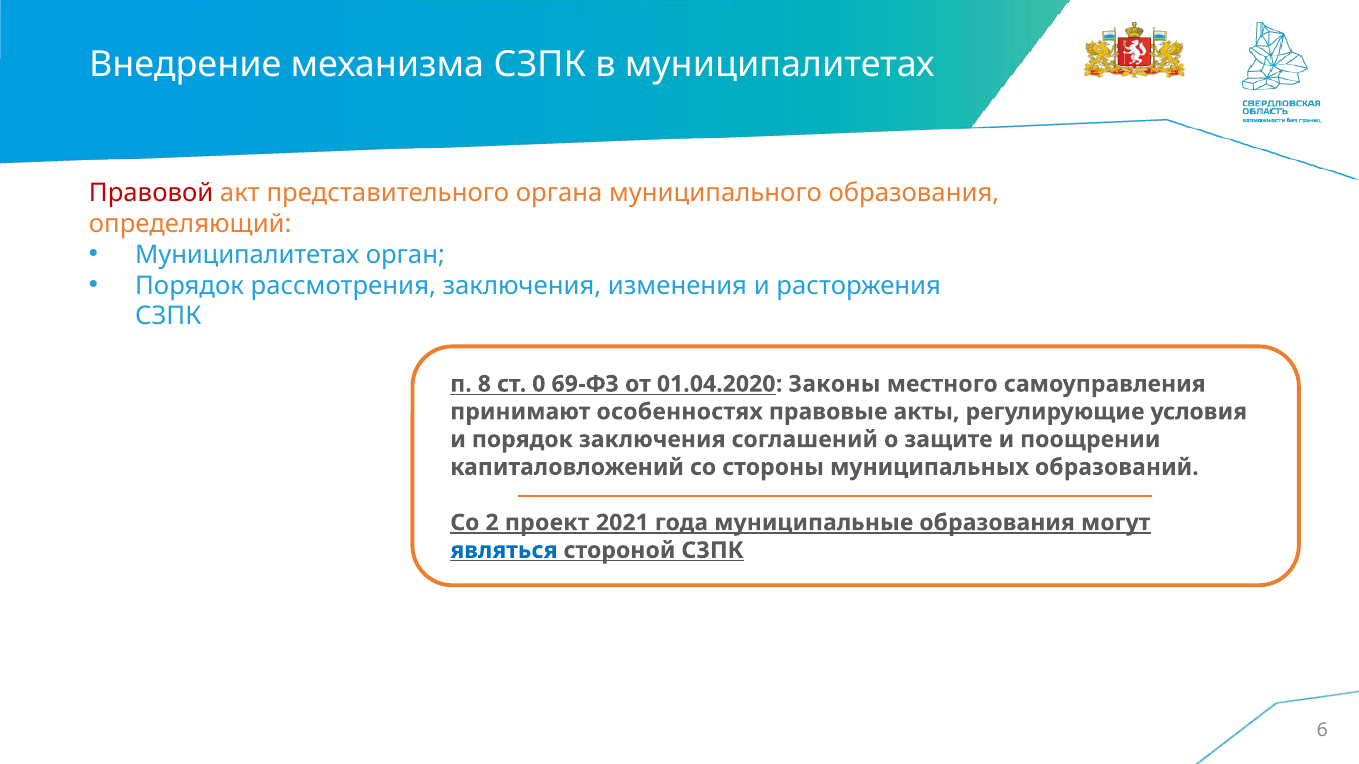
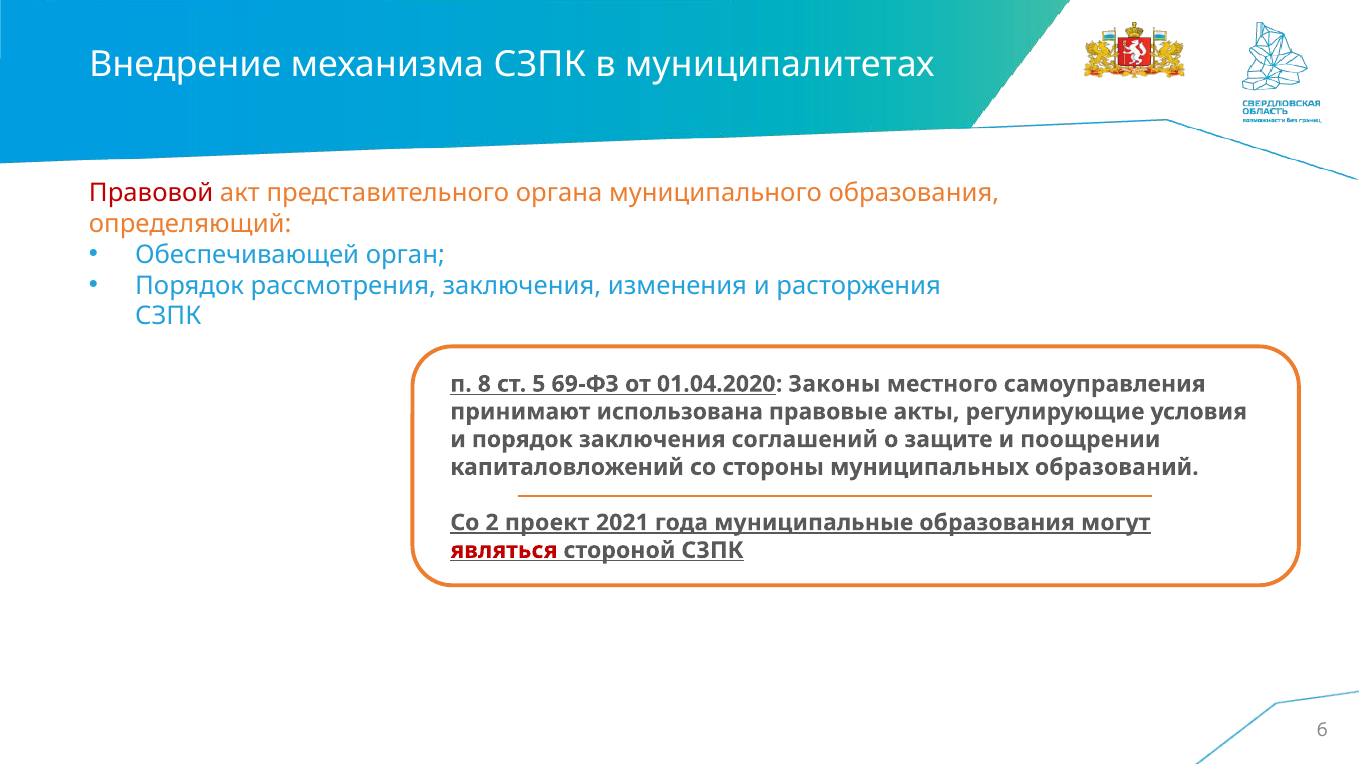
Муниципалитетах at (247, 255): Муниципалитетах -> Обеспечивающей
0: 0 -> 5
особенностях: особенностях -> использована
являться colour: blue -> red
